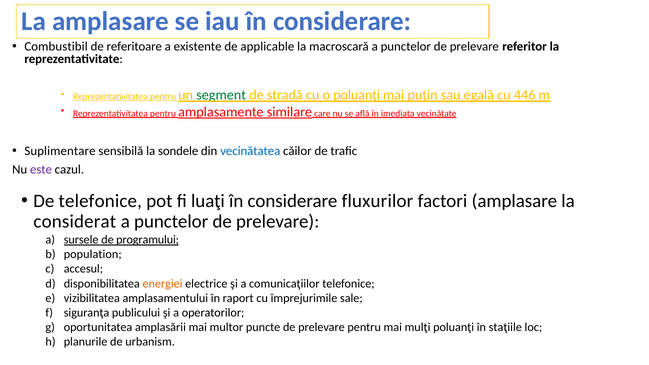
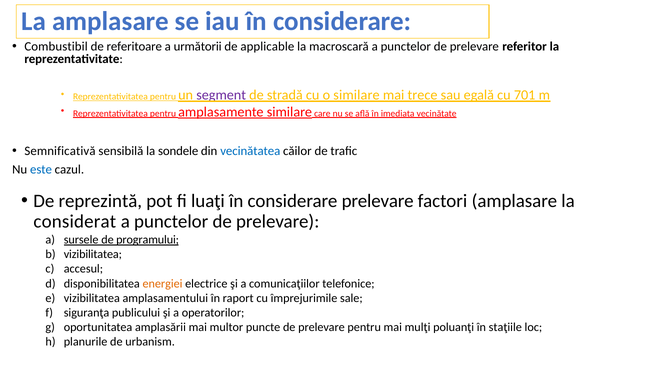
existente: existente -> următorii
segment colour: green -> purple
o poluanţi: poluanţi -> similare
puţin: puţin -> trece
446: 446 -> 701
Suplimentare: Suplimentare -> Semnificativă
este colour: purple -> blue
De telefonice: telefonice -> reprezintă
considerare fluxurilor: fluxurilor -> prelevare
population at (93, 254): population -> vizibilitatea
